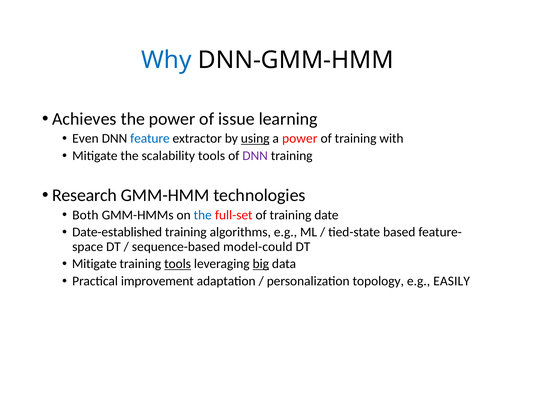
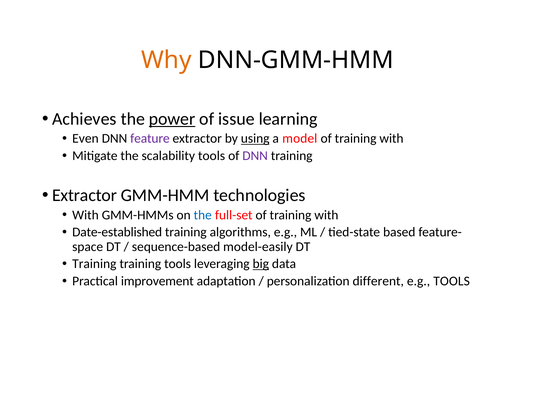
Why colour: blue -> orange
power at (172, 119) underline: none -> present
feature colour: blue -> purple
a power: power -> model
Research at (85, 196): Research -> Extractor
Both at (85, 215): Both -> With
full-set of training date: date -> with
model-could: model-could -> model-easily
Mitigate at (94, 264): Mitigate -> Training
tools at (178, 264) underline: present -> none
topology: topology -> different
e.g EASILY: EASILY -> TOOLS
